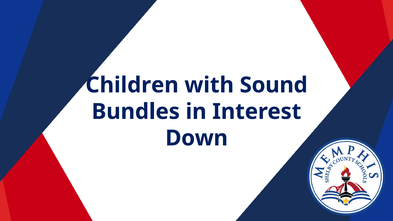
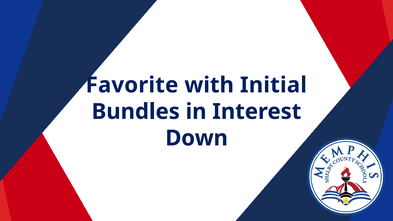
Children: Children -> Favorite
Sound: Sound -> Initial
